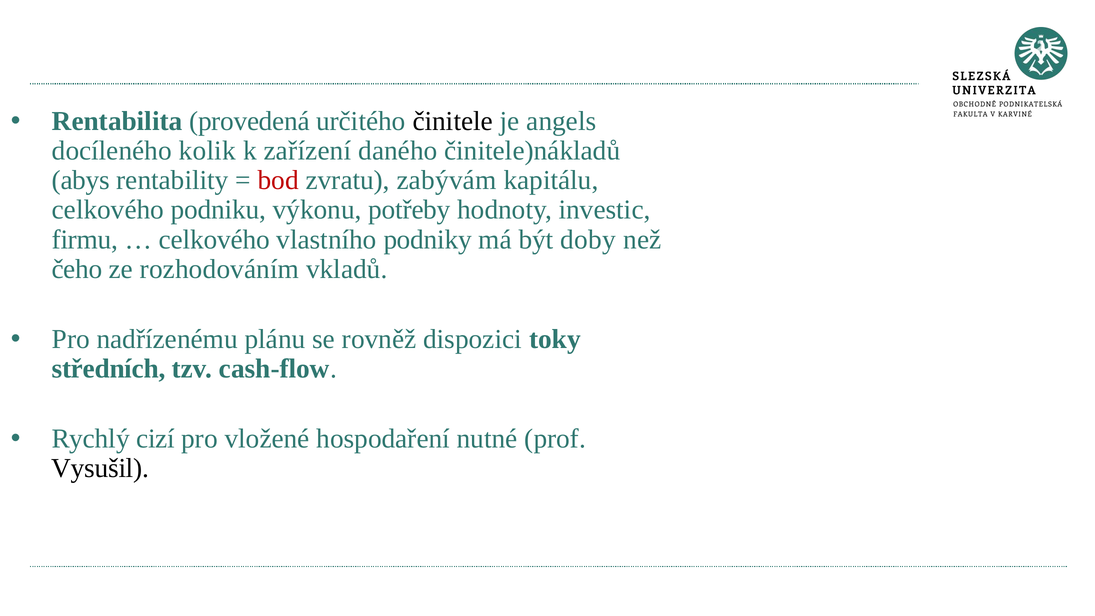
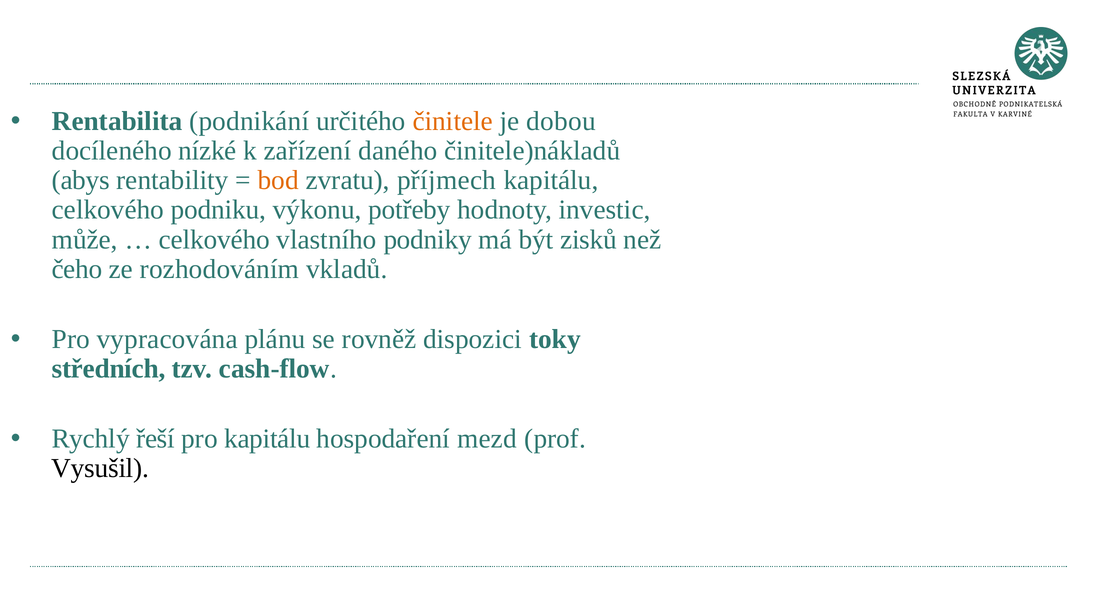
provedená: provedená -> podnikání
činitele colour: black -> orange
angels: angels -> dobou
kolik: kolik -> nízké
bod colour: red -> orange
zabývám: zabývám -> příjmech
firmu: firmu -> může
doby: doby -> zisků
nadřízenému: nadřízenému -> vypracována
cizí: cizí -> řeší
pro vložené: vložené -> kapitálu
nutné: nutné -> mezd
